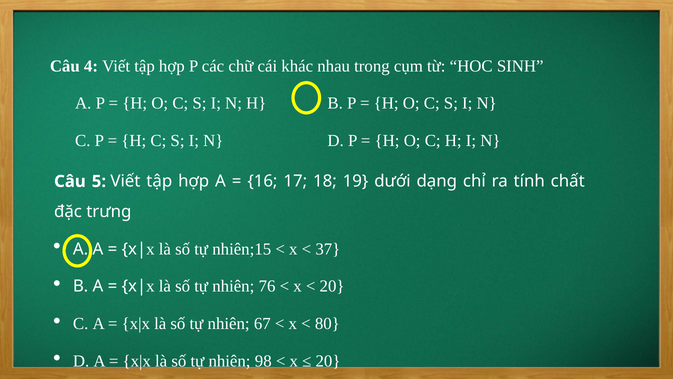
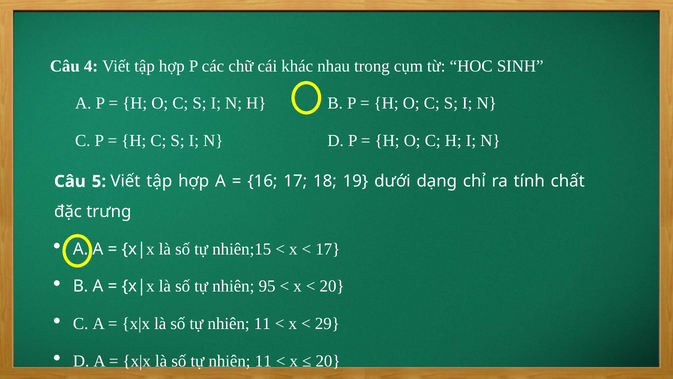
37 at (328, 249): 37 -> 17
76: 76 -> 95
67 at (262, 323): 67 -> 11
80: 80 -> 29
98 at (263, 361): 98 -> 11
